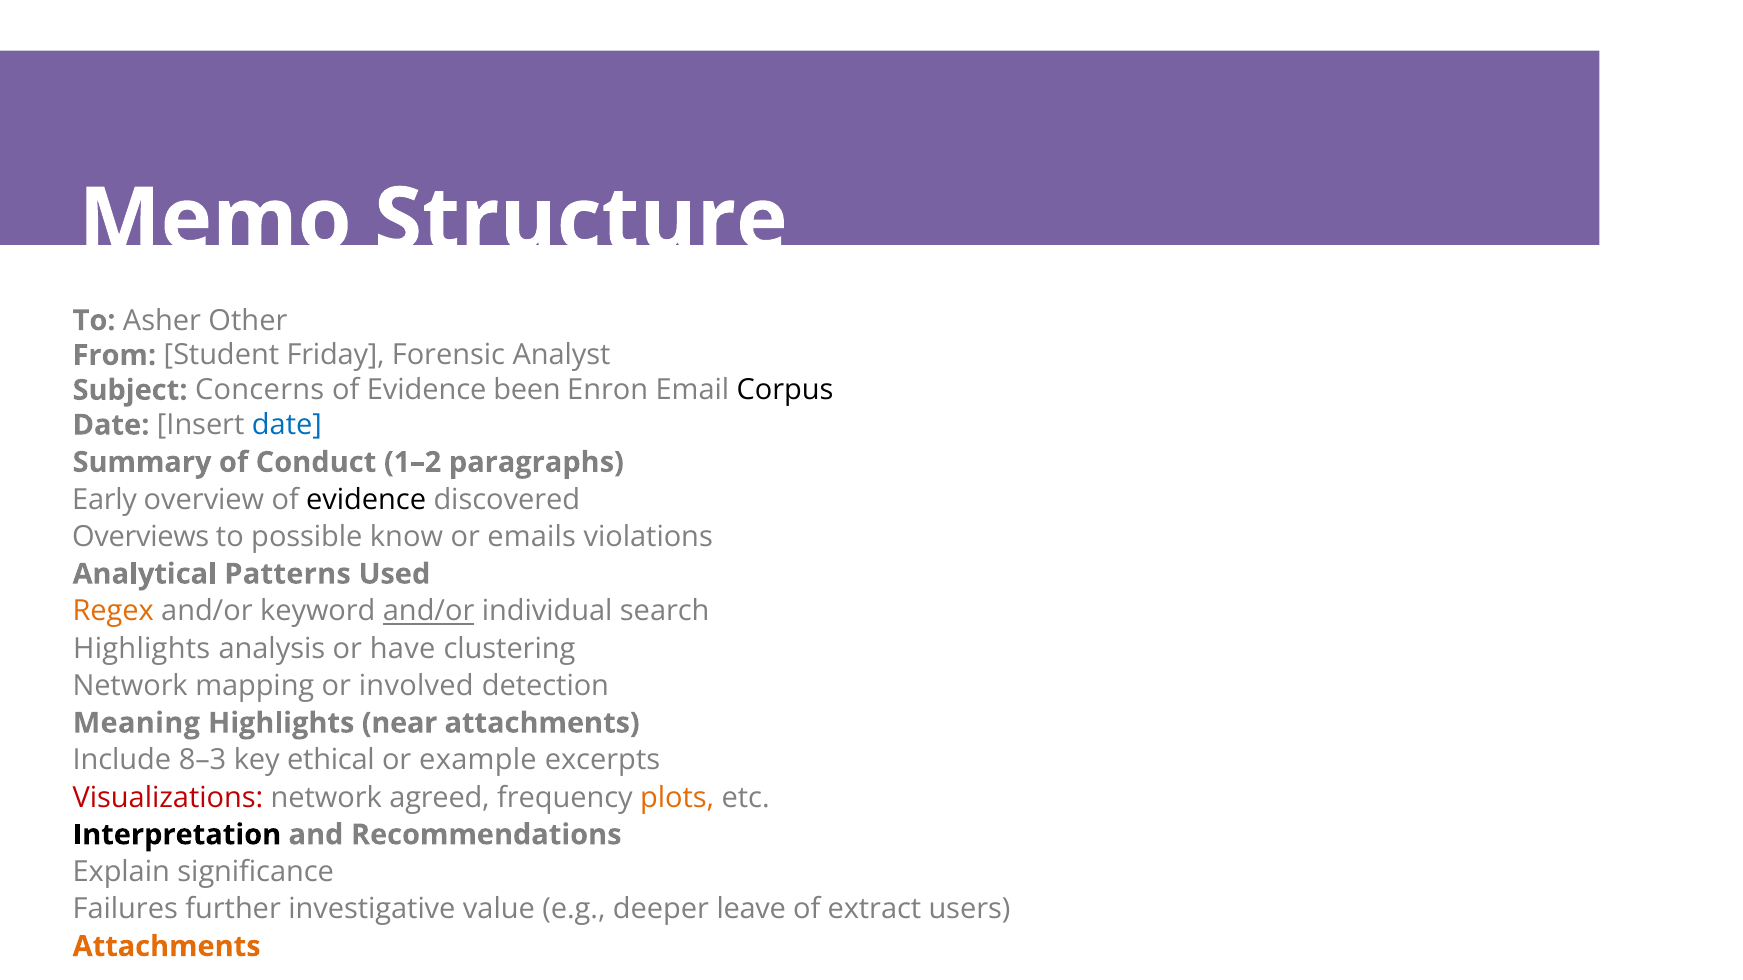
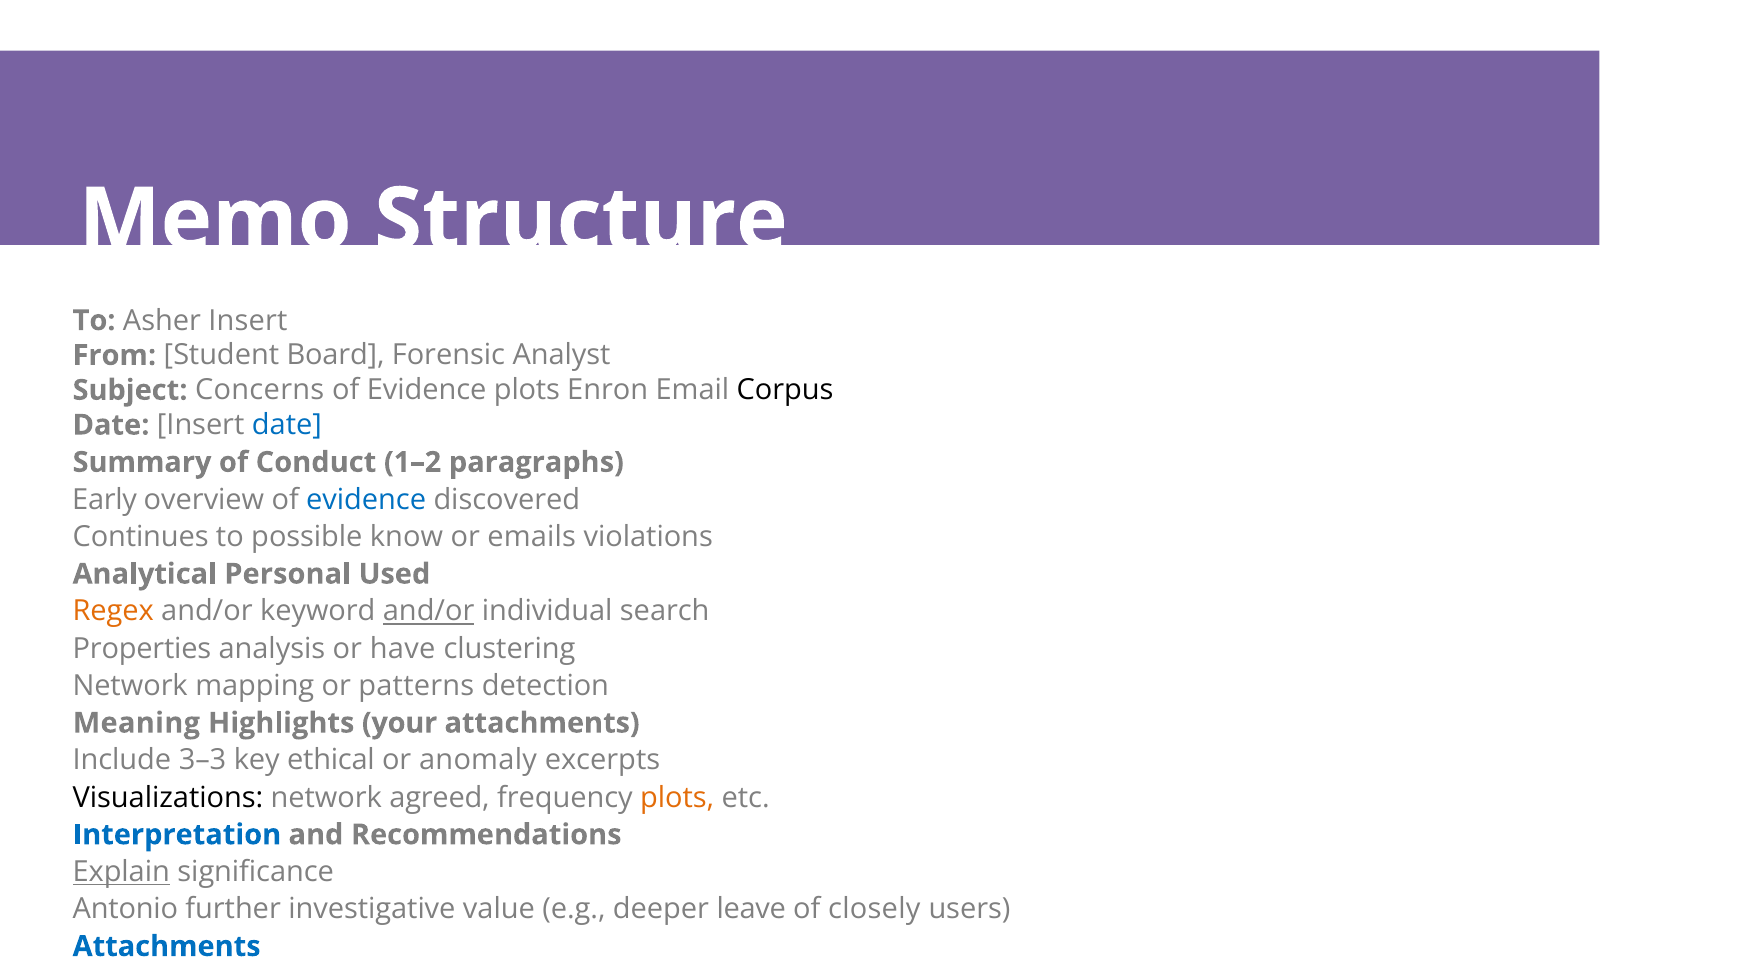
Asher Other: Other -> Insert
Friday: Friday -> Board
Evidence been: been -> plots
evidence at (366, 500) colour: black -> blue
Overviews: Overviews -> Continues
Patterns: Patterns -> Personal
Highlights at (142, 649): Highlights -> Properties
involved: involved -> patterns
near: near -> your
8–3: 8–3 -> 3–3
example: example -> anomaly
Visualizations colour: red -> black
Interpretation colour: black -> blue
Explain underline: none -> present
Failures: Failures -> Antonio
extract: extract -> closely
Attachments at (167, 947) colour: orange -> blue
